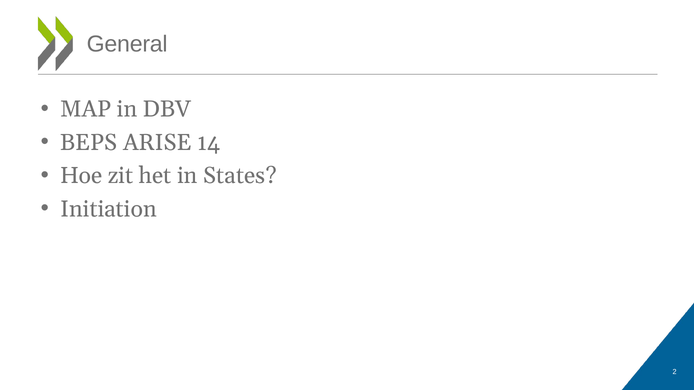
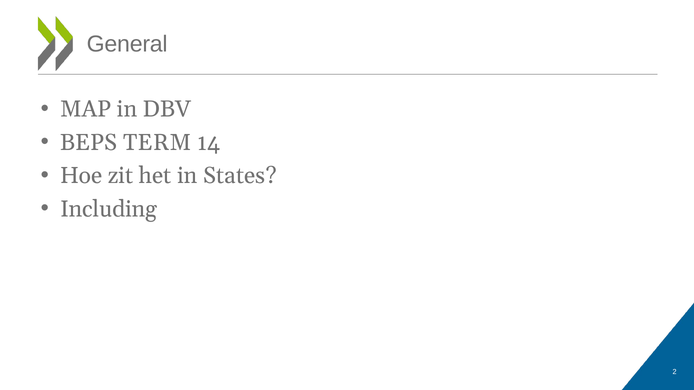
ARISE: ARISE -> TERM
Initiation: Initiation -> Including
